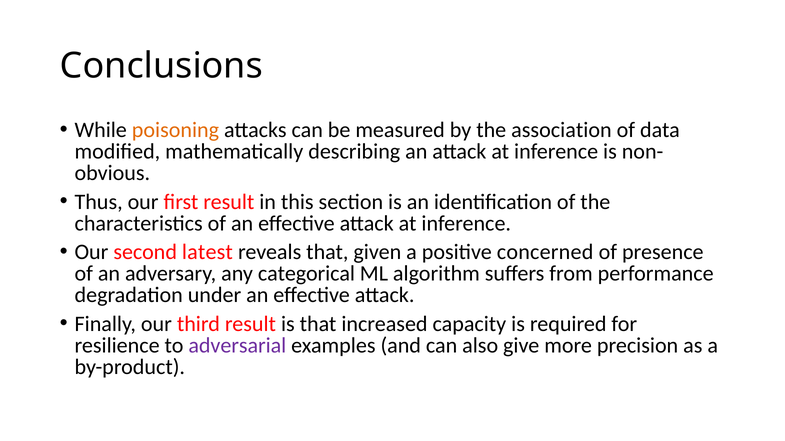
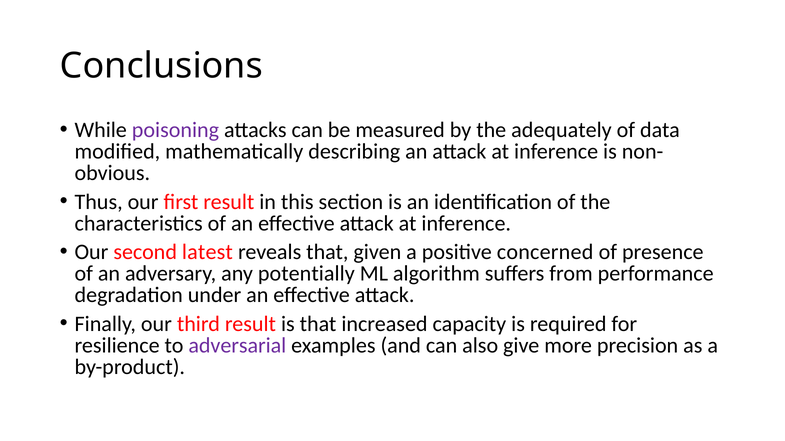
poisoning colour: orange -> purple
association: association -> adequately
categorical: categorical -> potentially
